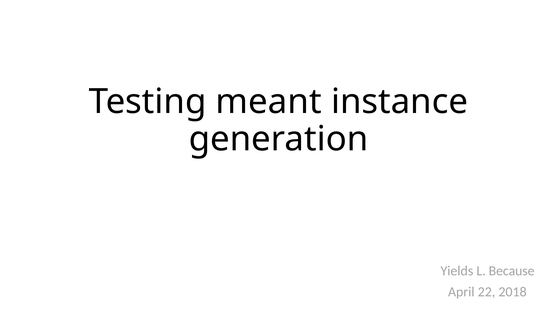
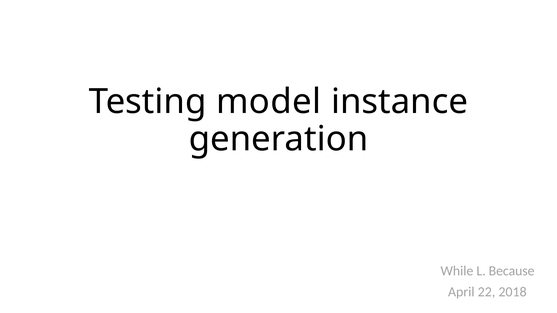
meant: meant -> model
Yields: Yields -> While
